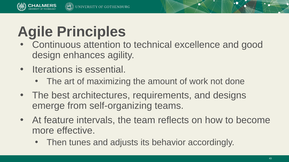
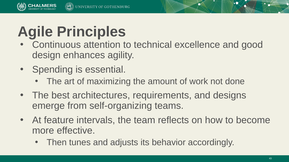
Iterations: Iterations -> Spending
